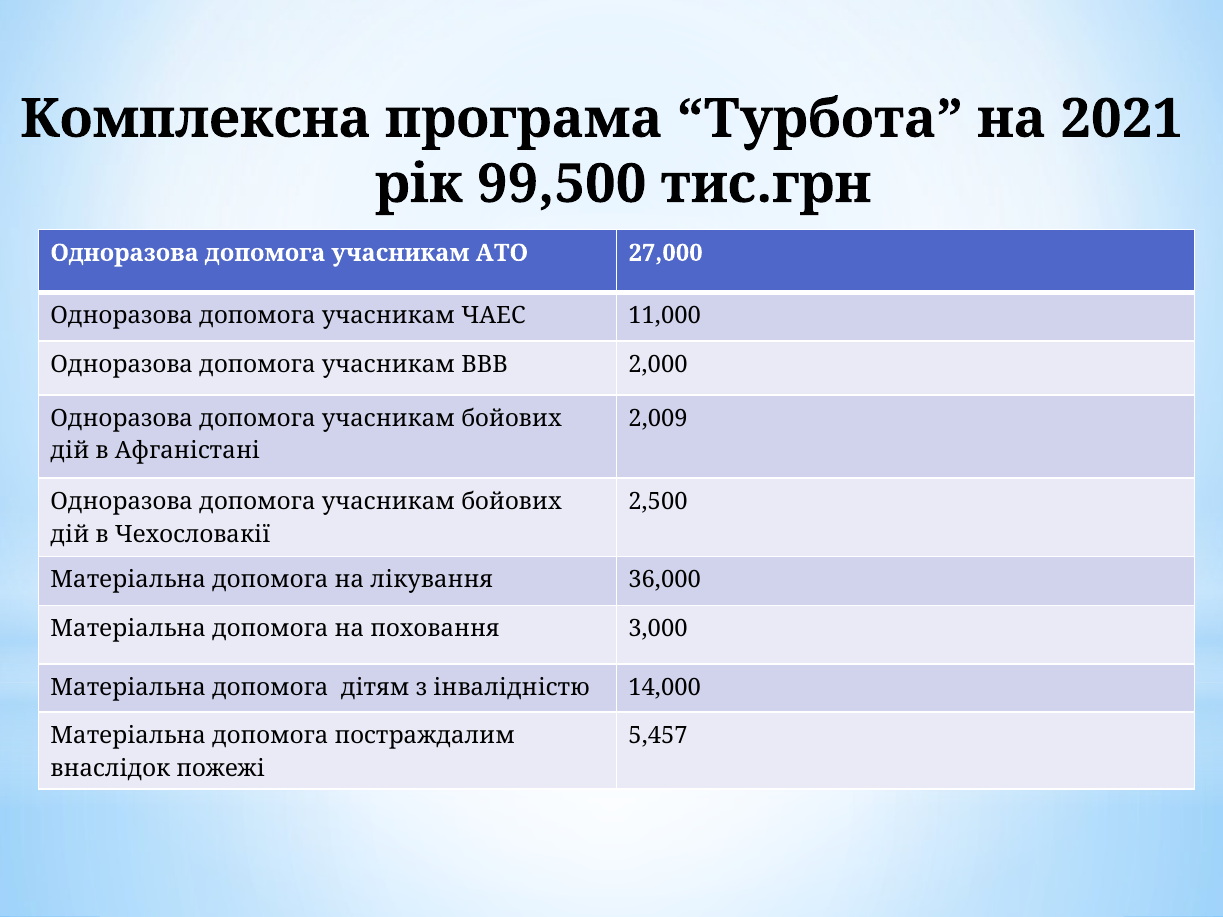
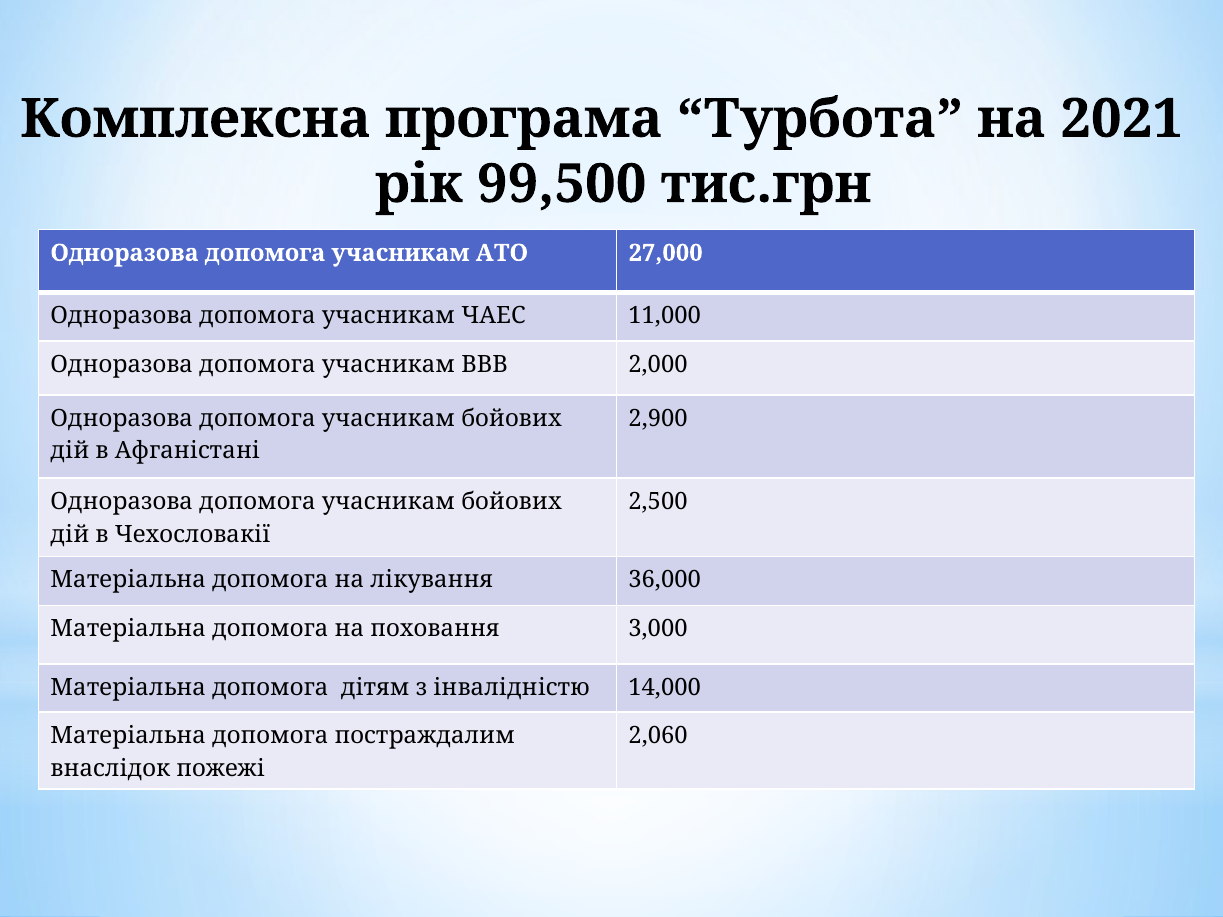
2,009: 2,009 -> 2,900
5,457: 5,457 -> 2,060
